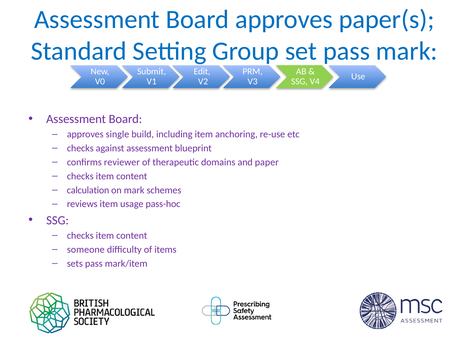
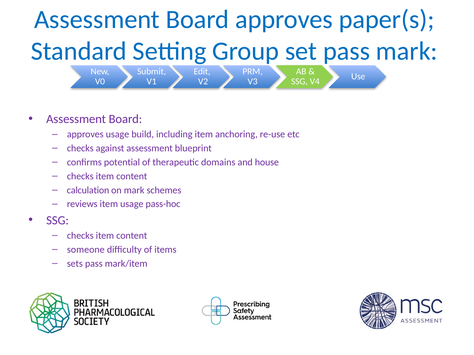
approves single: single -> usage
reviewer: reviewer -> potential
paper: paper -> house
